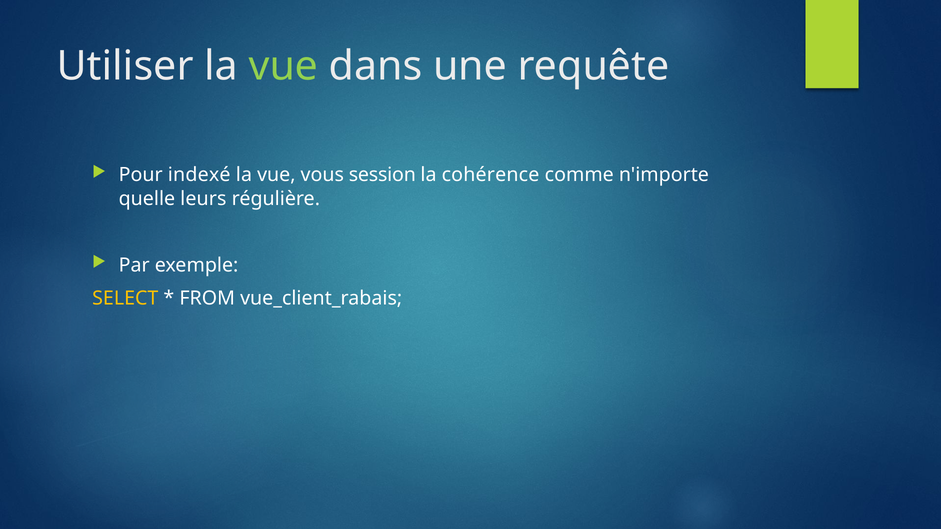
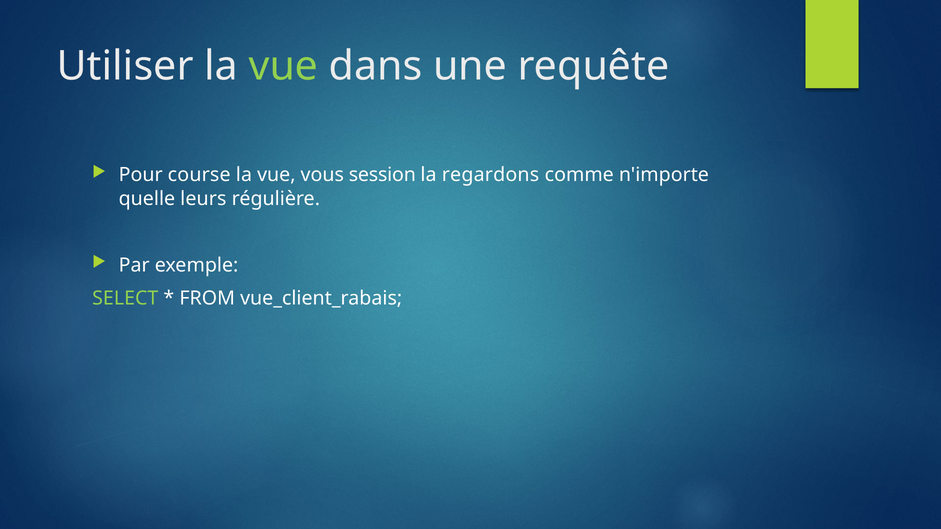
indexé: indexé -> course
cohérence: cohérence -> regardons
SELECT colour: yellow -> light green
